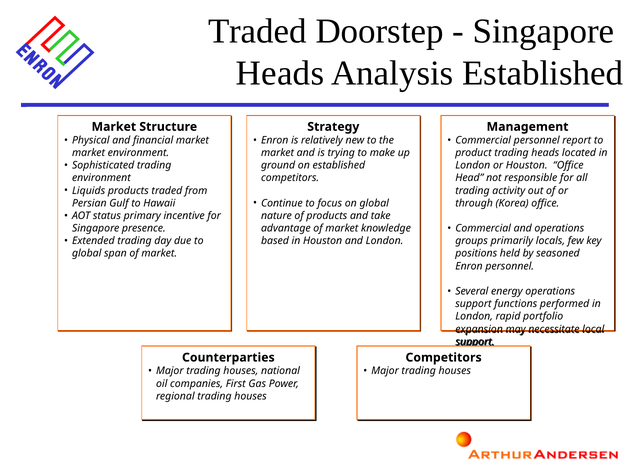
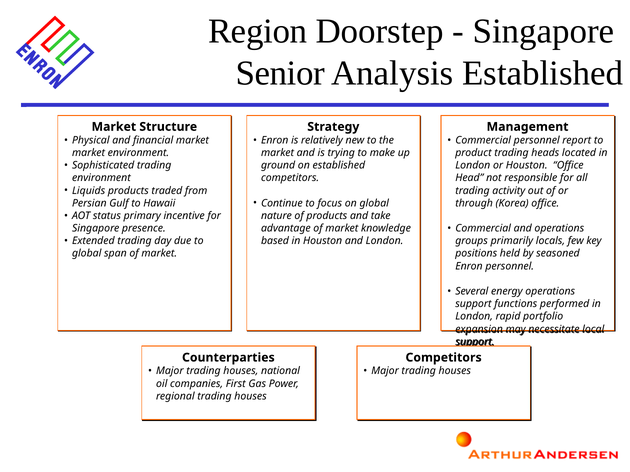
Traded at (257, 31): Traded -> Region
Heads at (280, 73): Heads -> Senior
